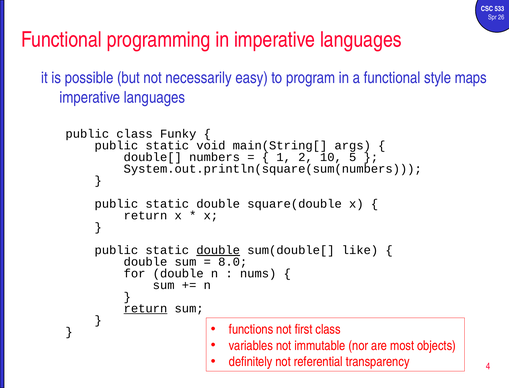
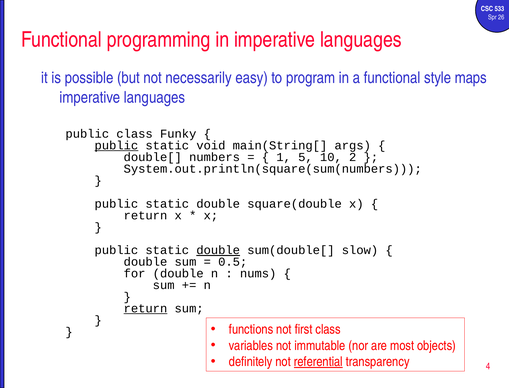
public at (116, 145) underline: none -> present
2: 2 -> 5
5: 5 -> 2
like: like -> slow
8.0: 8.0 -> 0.5
referential underline: none -> present
